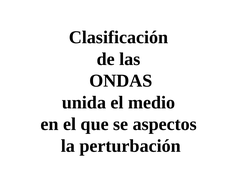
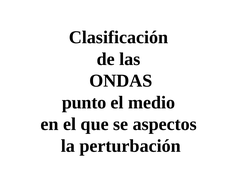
unida: unida -> punto
